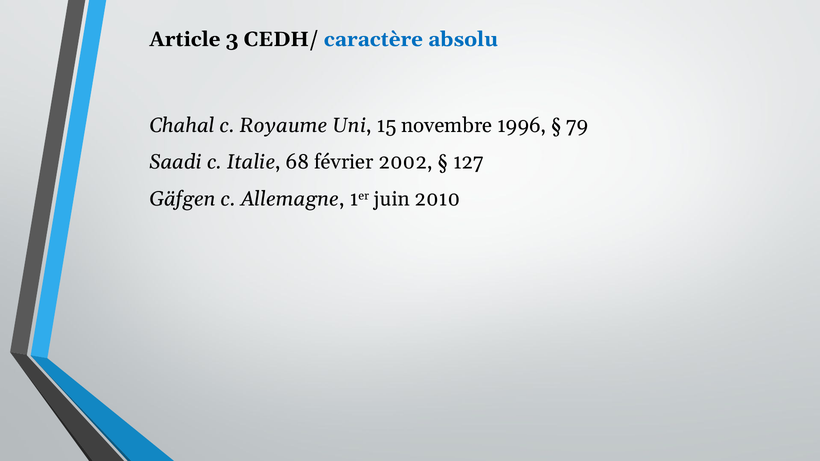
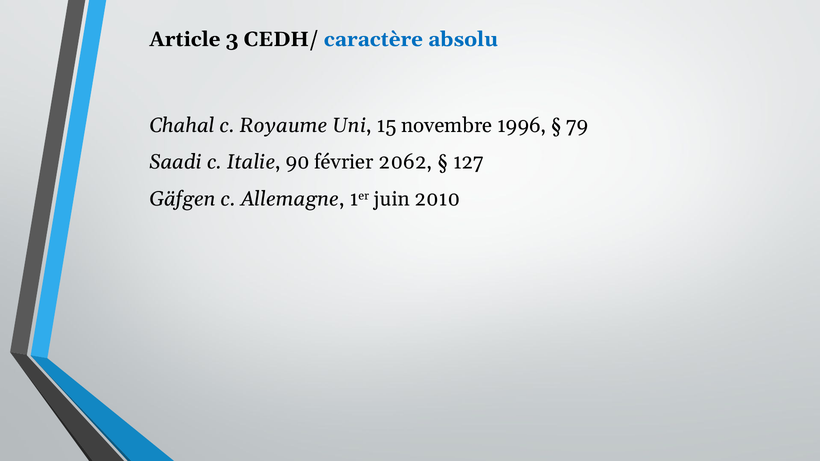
68: 68 -> 90
2002: 2002 -> 2062
